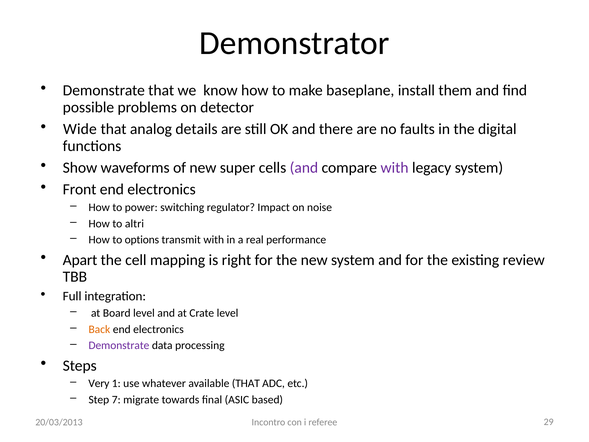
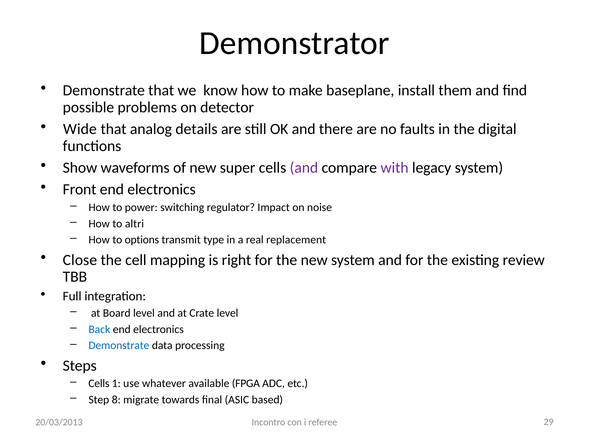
transmit with: with -> type
performance: performance -> replacement
Apart: Apart -> Close
Back colour: orange -> blue
Demonstrate at (119, 345) colour: purple -> blue
Very at (99, 383): Very -> Cells
available THAT: THAT -> FPGA
7: 7 -> 8
